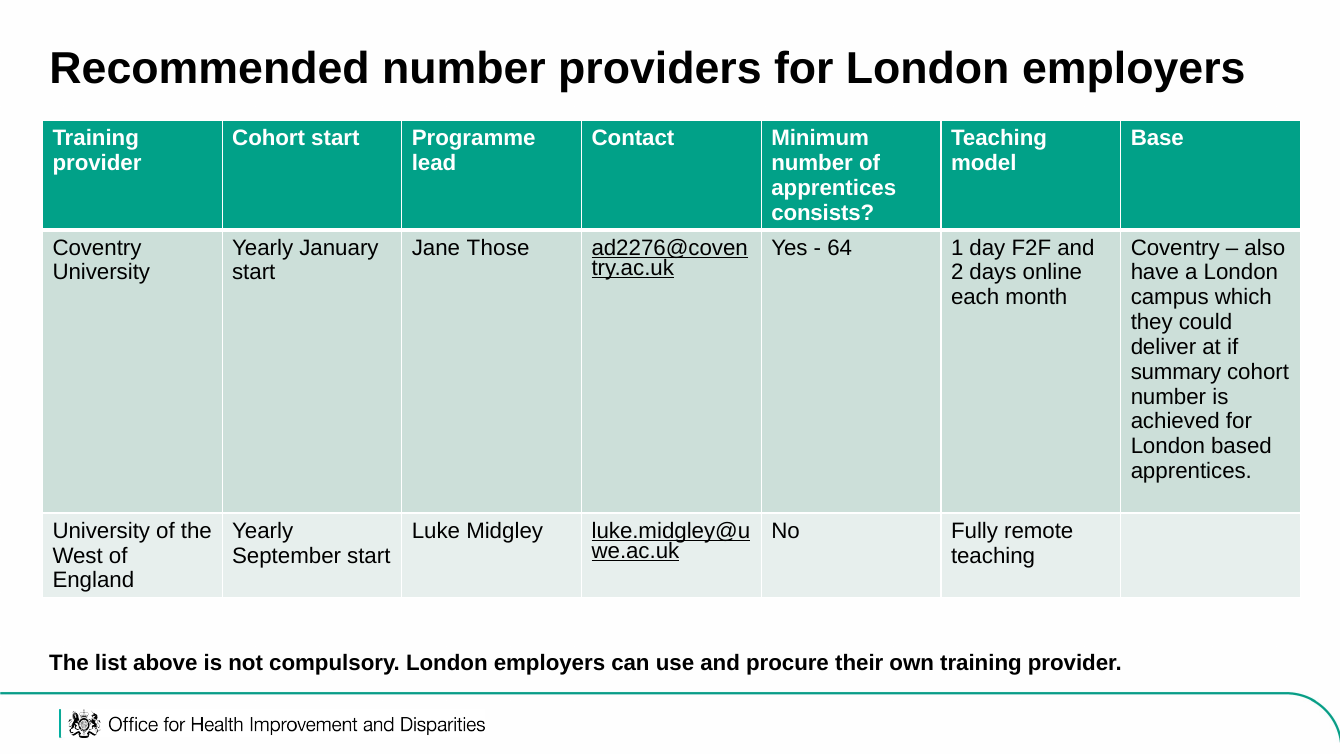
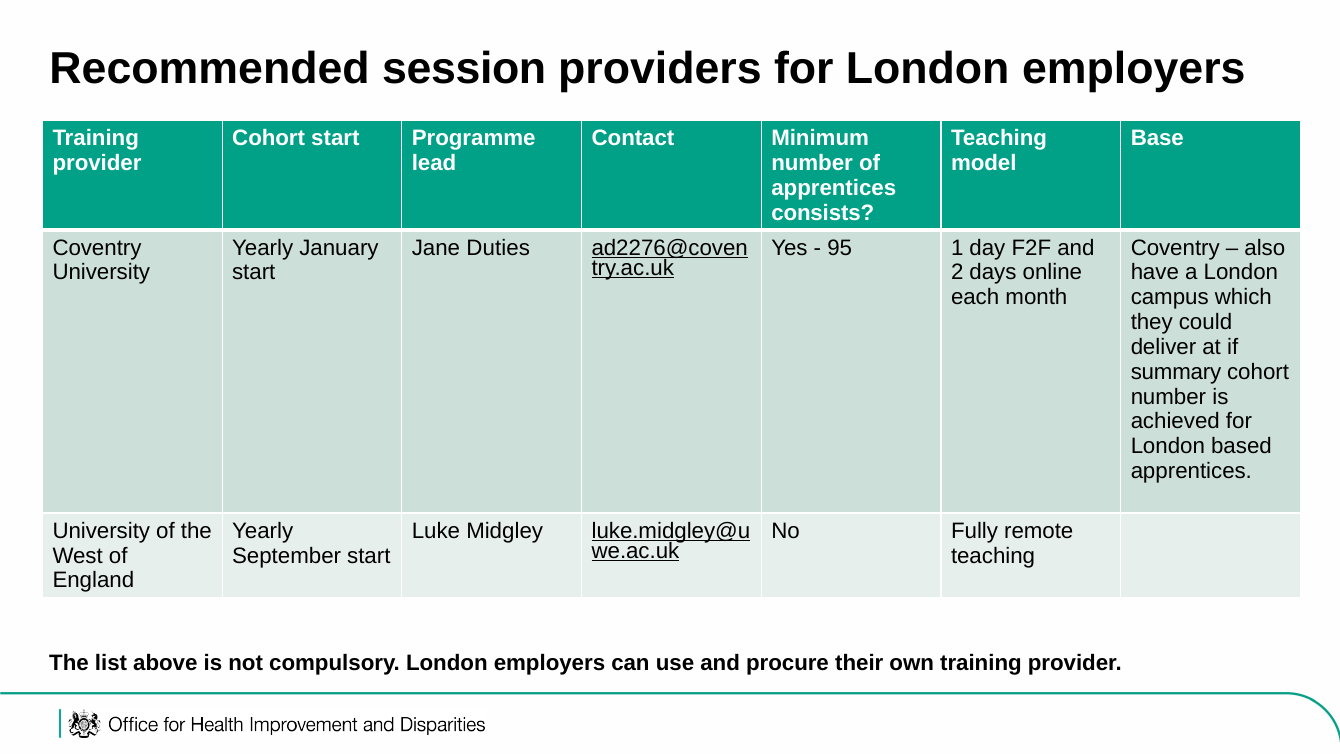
Recommended number: number -> session
Those: Those -> Duties
64: 64 -> 95
